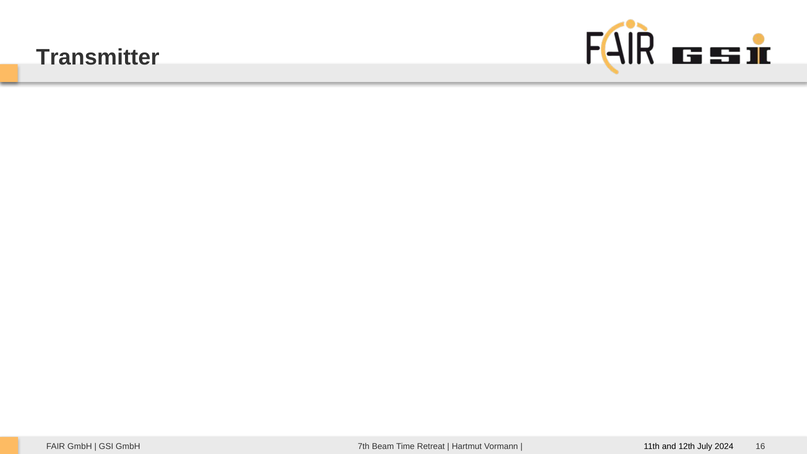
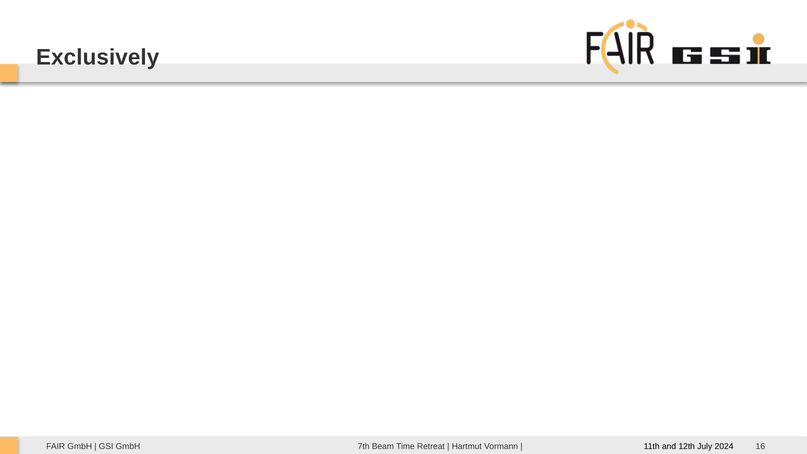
Transmitter: Transmitter -> Exclusively
